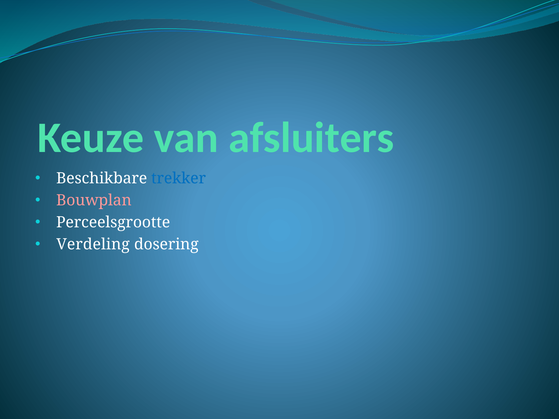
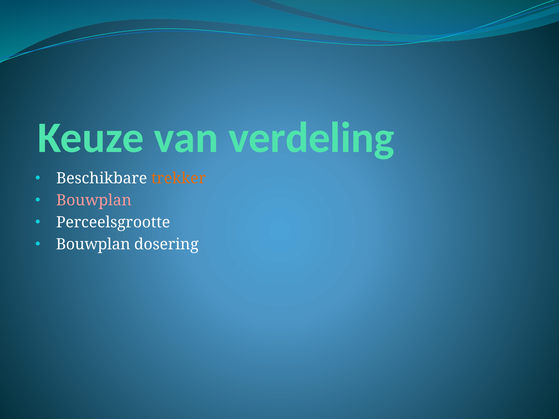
afsluiters: afsluiters -> verdeling
trekker colour: blue -> orange
Verdeling at (93, 245): Verdeling -> Bouwplan
